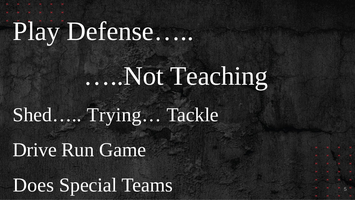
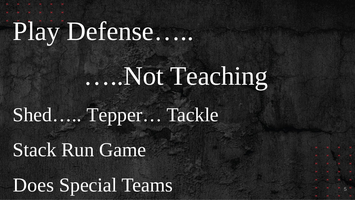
Trying…: Trying… -> Tepper…
Drive: Drive -> Stack
